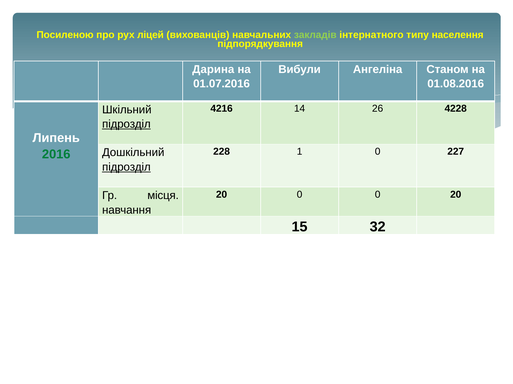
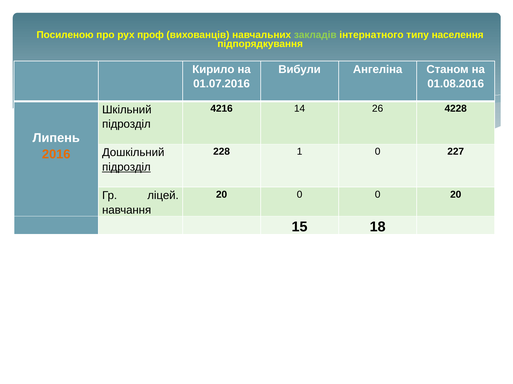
ліцей: ліцей -> проф
Дарина: Дарина -> Кирило
підрозділ at (126, 124) underline: present -> none
2016 colour: green -> orange
місця: місця -> ліцей
32: 32 -> 18
